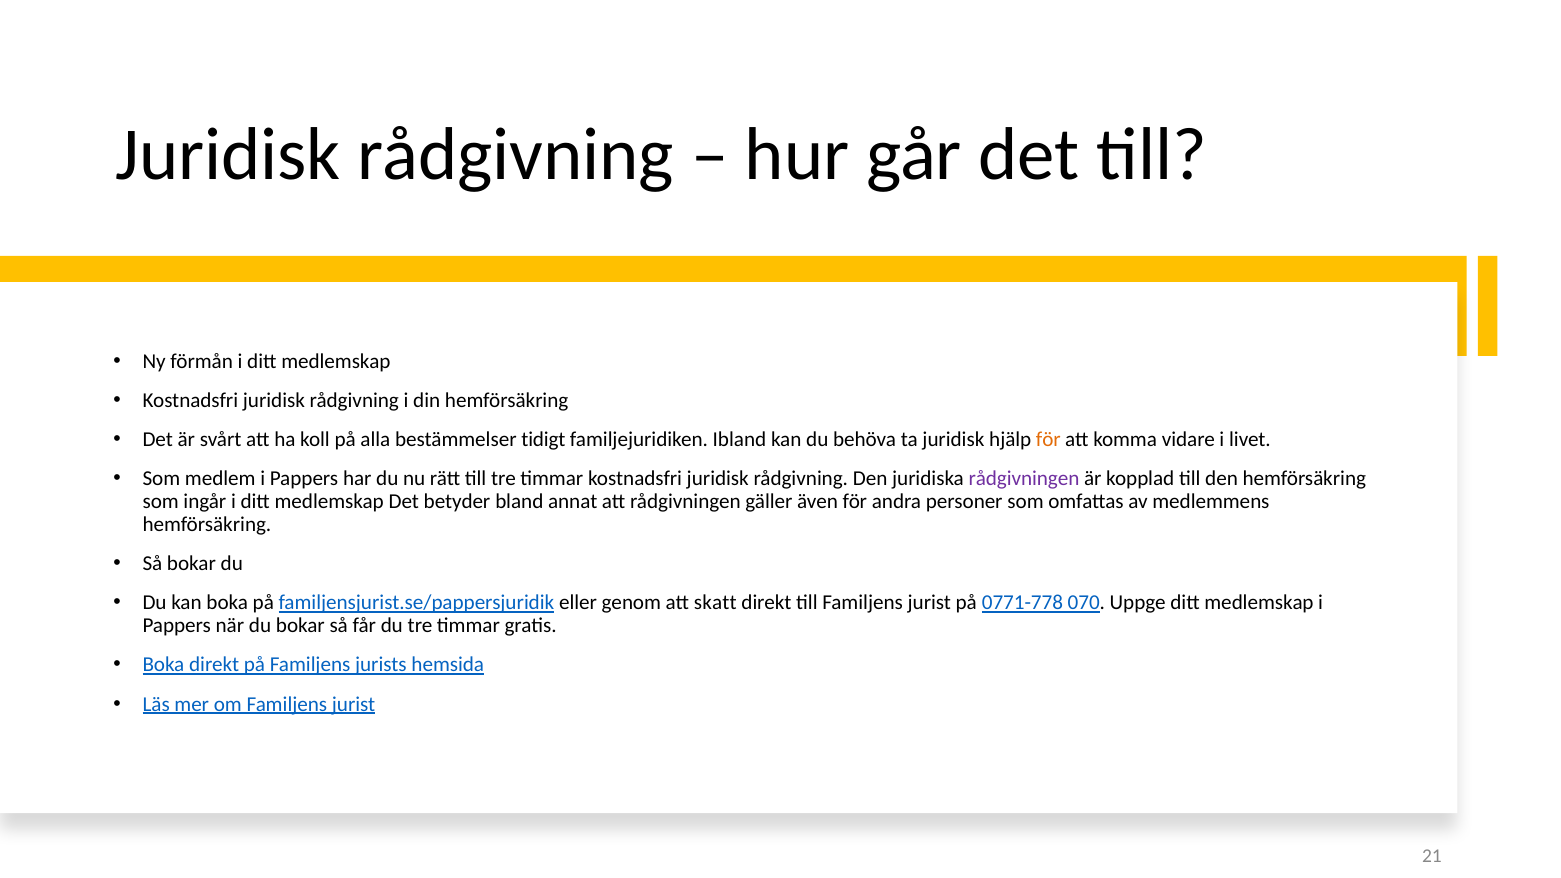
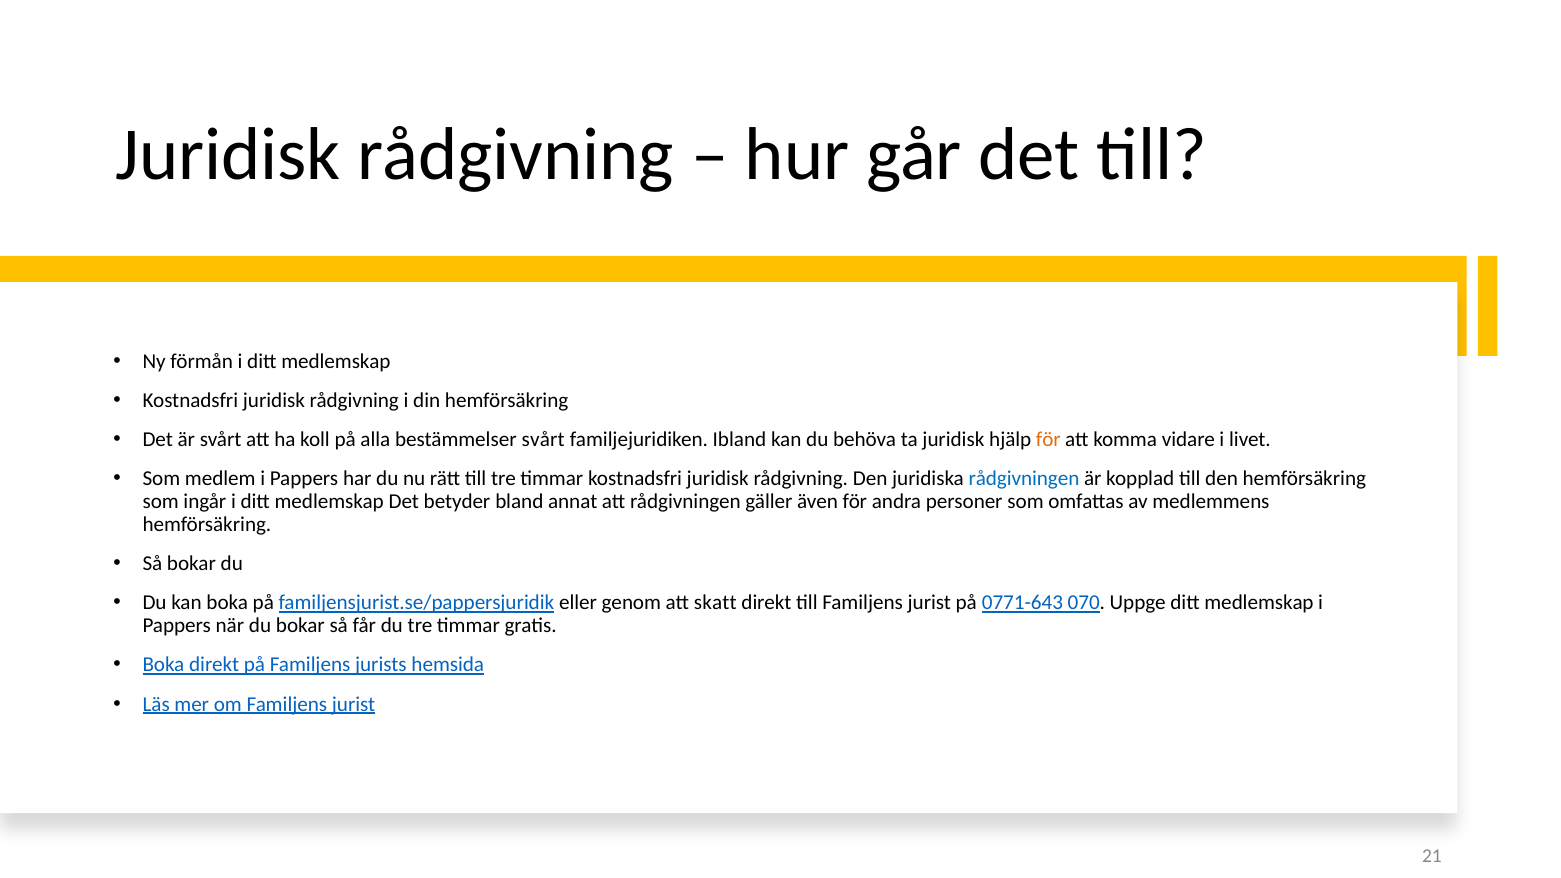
bestämmelser tidigt: tidigt -> svårt
rådgivningen at (1024, 479) colour: purple -> blue
0771-778: 0771-778 -> 0771-643
